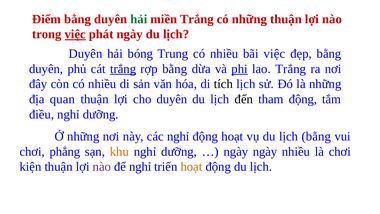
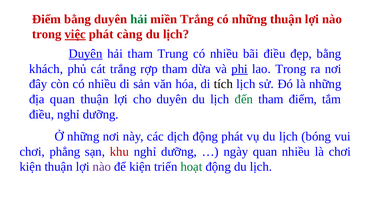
phát ngày: ngày -> càng
Duyên at (86, 54) underline: none -> present
hải bóng: bóng -> tham
bãi việc: việc -> điều
duyên at (46, 69): duyên -> khách
trắng at (123, 69) underline: present -> none
rợp bằng: bằng -> tham
lao Trắng: Trắng -> Trong
đến colour: black -> green
tham động: động -> điểm
các nghỉ: nghỉ -> dịch
động hoạt: hoạt -> phát
lịch bằng: bằng -> bóng
khu colour: orange -> red
ngày ngày: ngày -> quan
để nghỉ: nghỉ -> kiện
hoạt at (191, 167) colour: orange -> green
